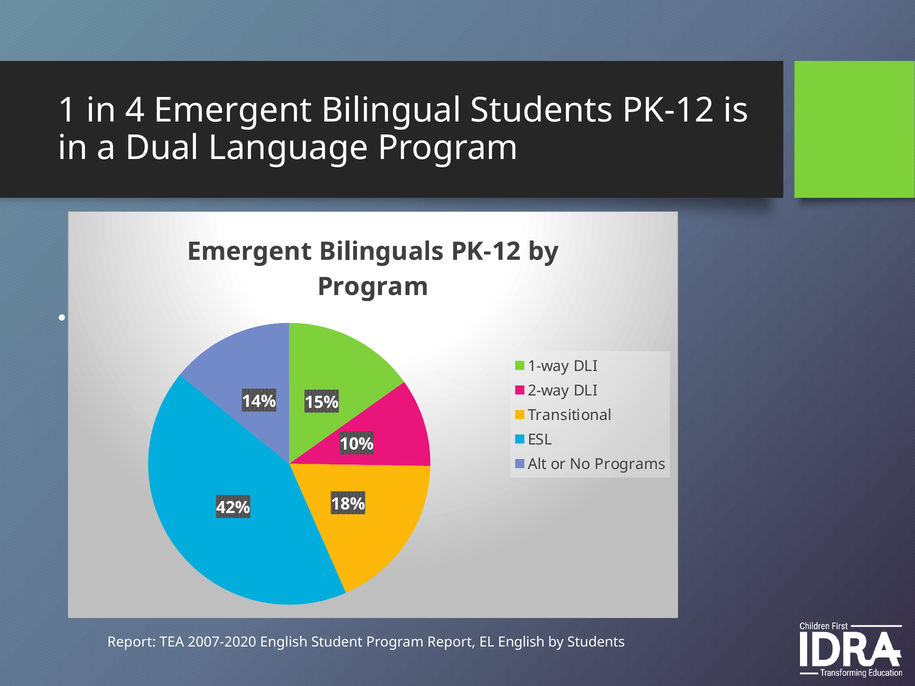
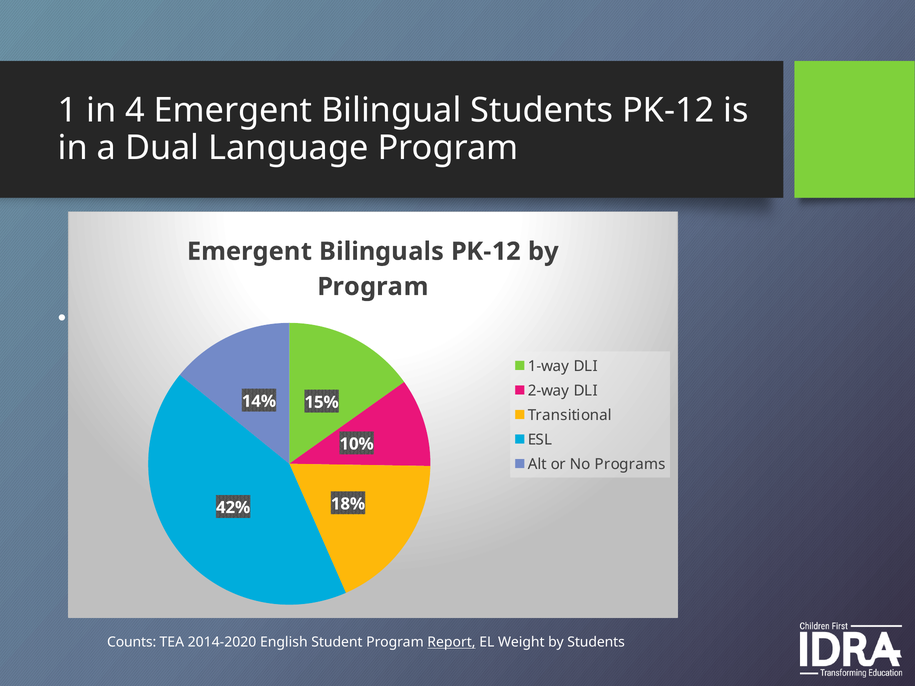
Report at (132, 643): Report -> Counts
2007-2020: 2007-2020 -> 2014-2020
Report at (451, 643) underline: none -> present
EL English: English -> Weight
